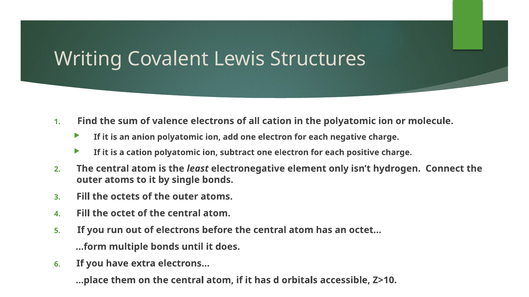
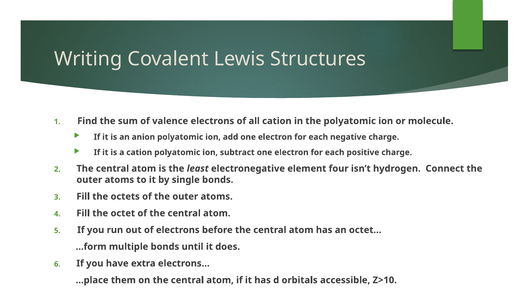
only: only -> four
